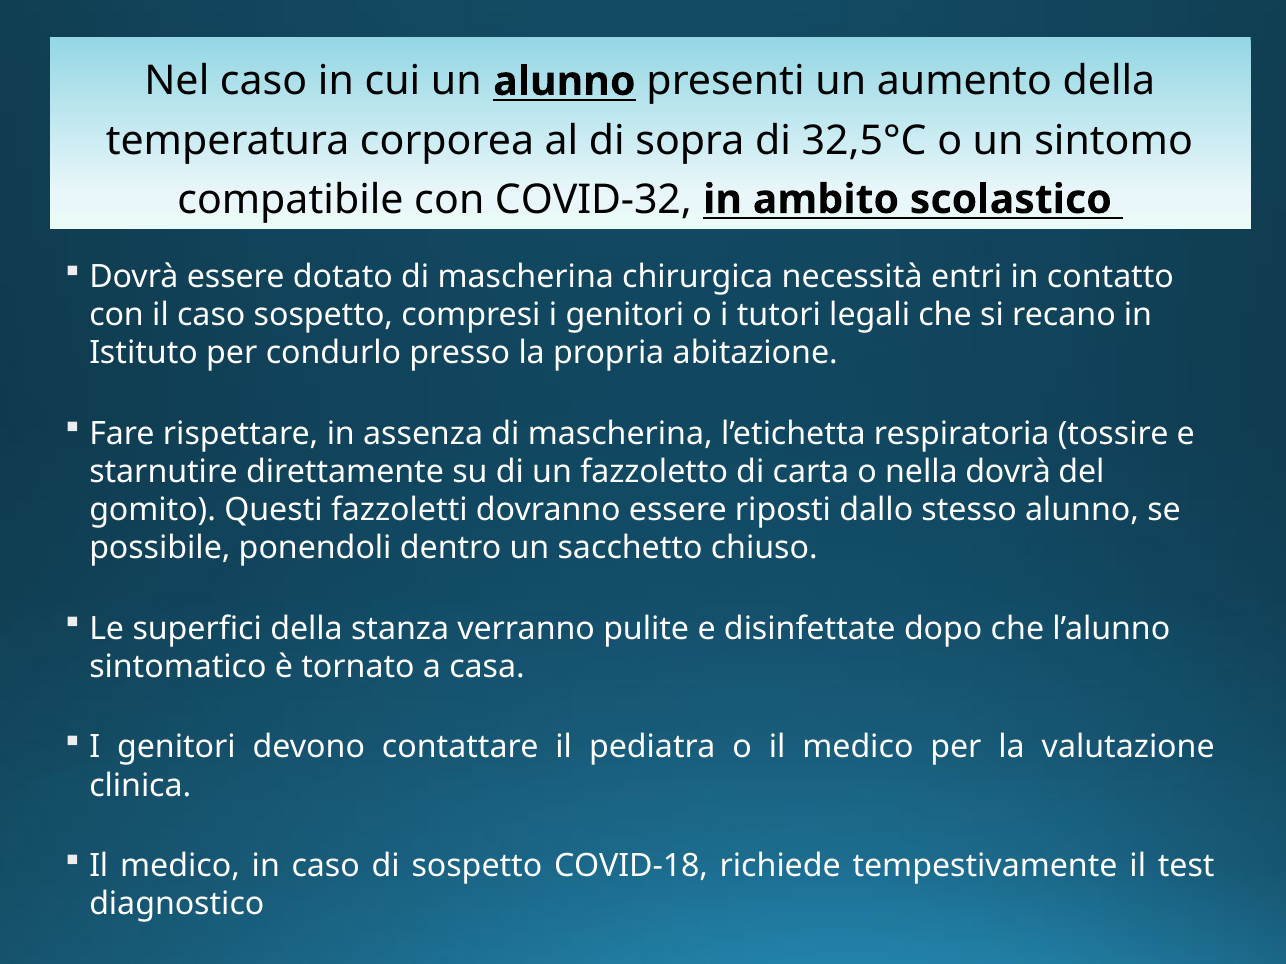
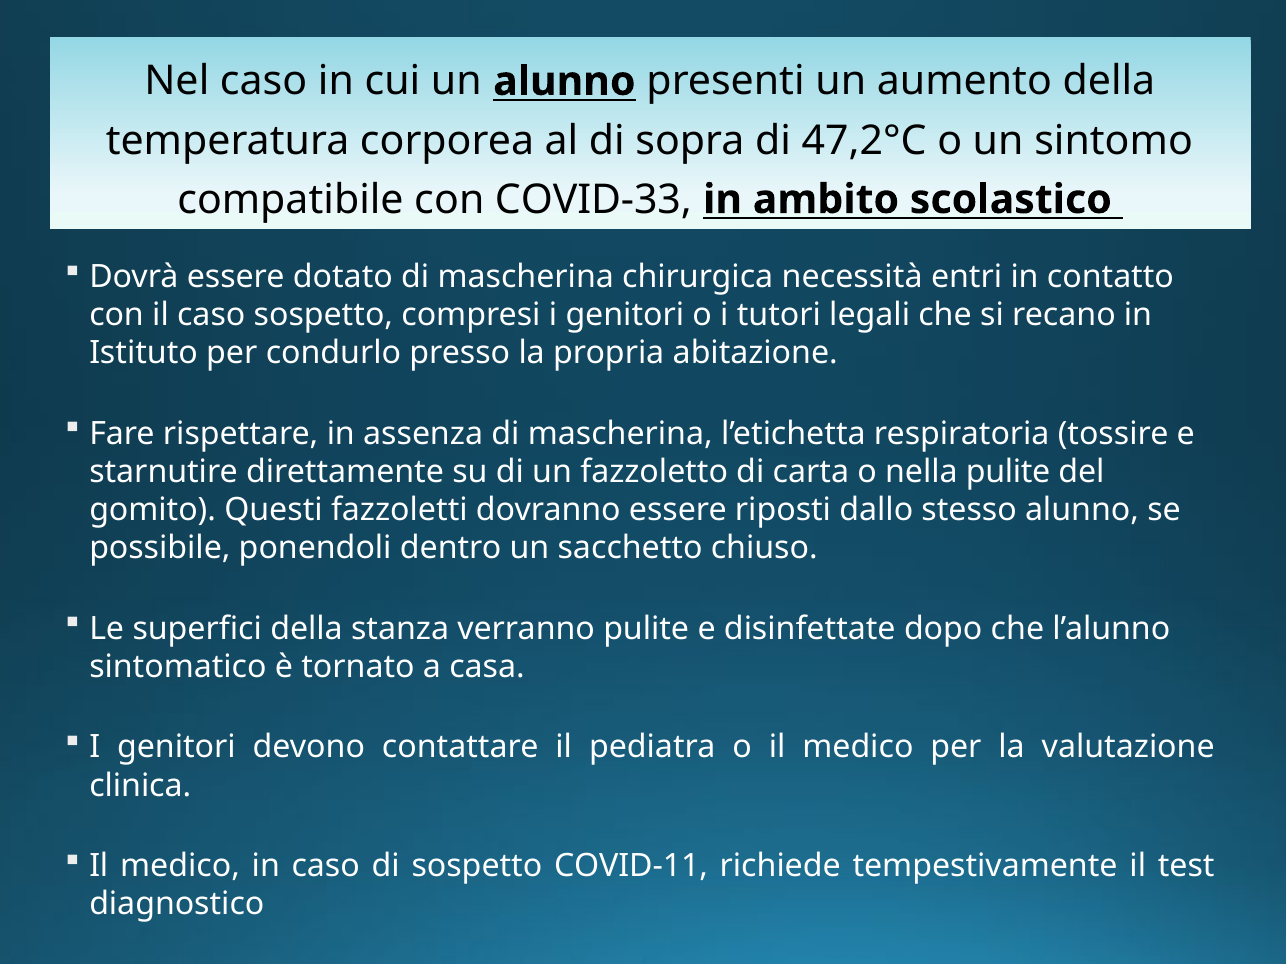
32,5°C: 32,5°C -> 47,2°C
COVID-32: COVID-32 -> COVID-33
nella dovrà: dovrà -> pulite
COVID-18: COVID-18 -> COVID-11
